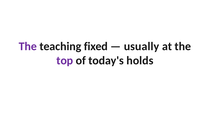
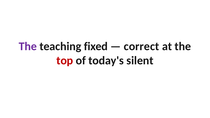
usually: usually -> correct
top colour: purple -> red
holds: holds -> silent
